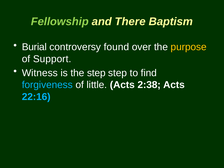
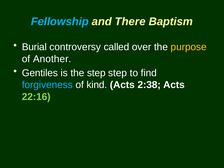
Fellowship colour: light green -> light blue
found: found -> called
Support: Support -> Another
Witness: Witness -> Gentiles
little: little -> kind
22:16 colour: light blue -> light green
